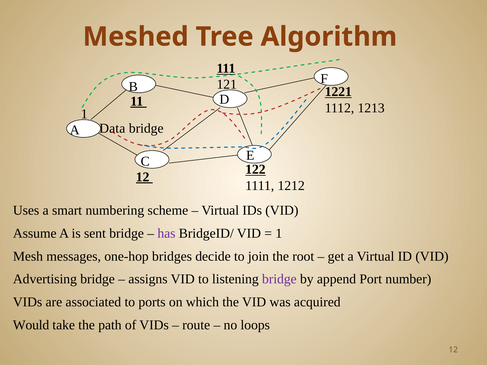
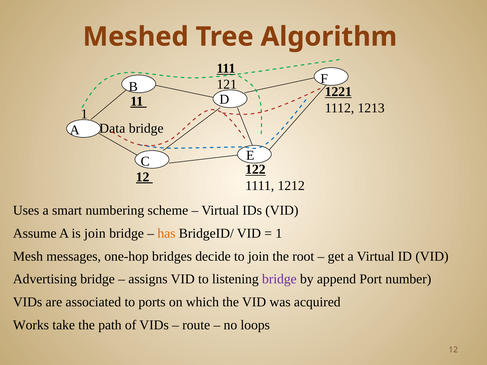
is sent: sent -> join
has colour: purple -> orange
Would: Would -> Works
